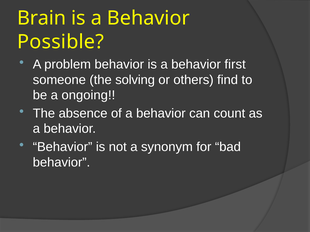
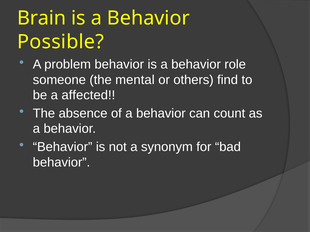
first: first -> role
solving: solving -> mental
ongoing: ongoing -> affected
